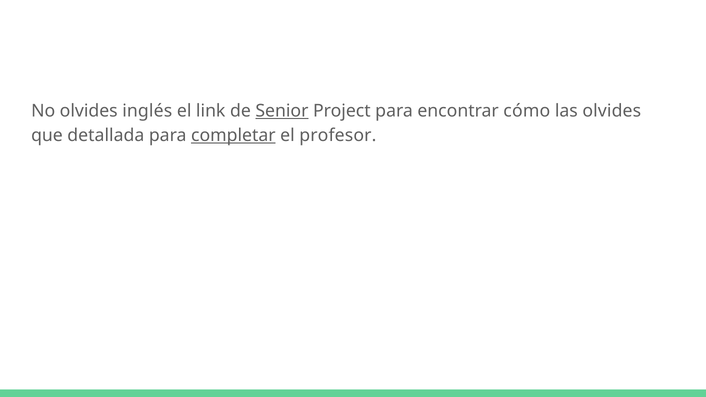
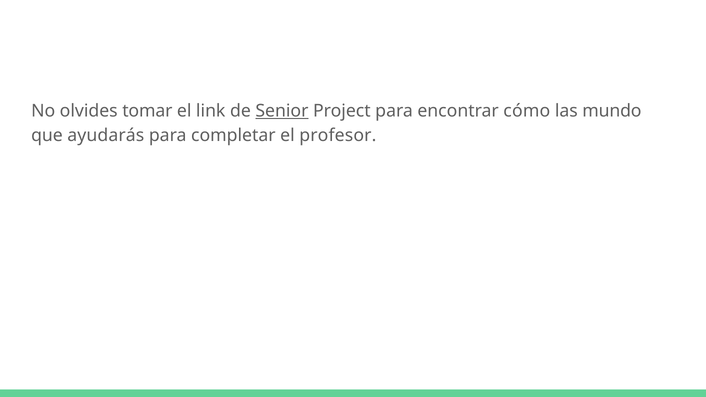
inglés: inglés -> tomar
las olvides: olvides -> mundo
detallada: detallada -> ayudarás
completar underline: present -> none
